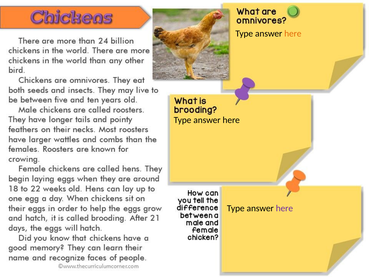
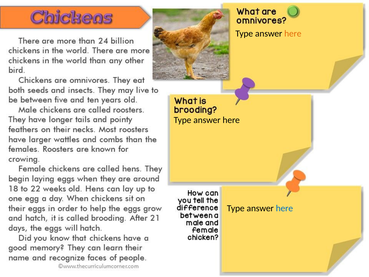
here at (284, 208) colour: purple -> blue
